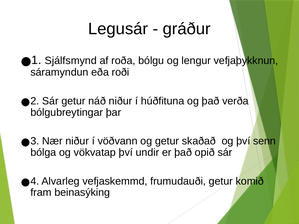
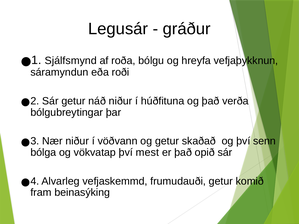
lengur: lengur -> hreyfa
undir: undir -> mest
